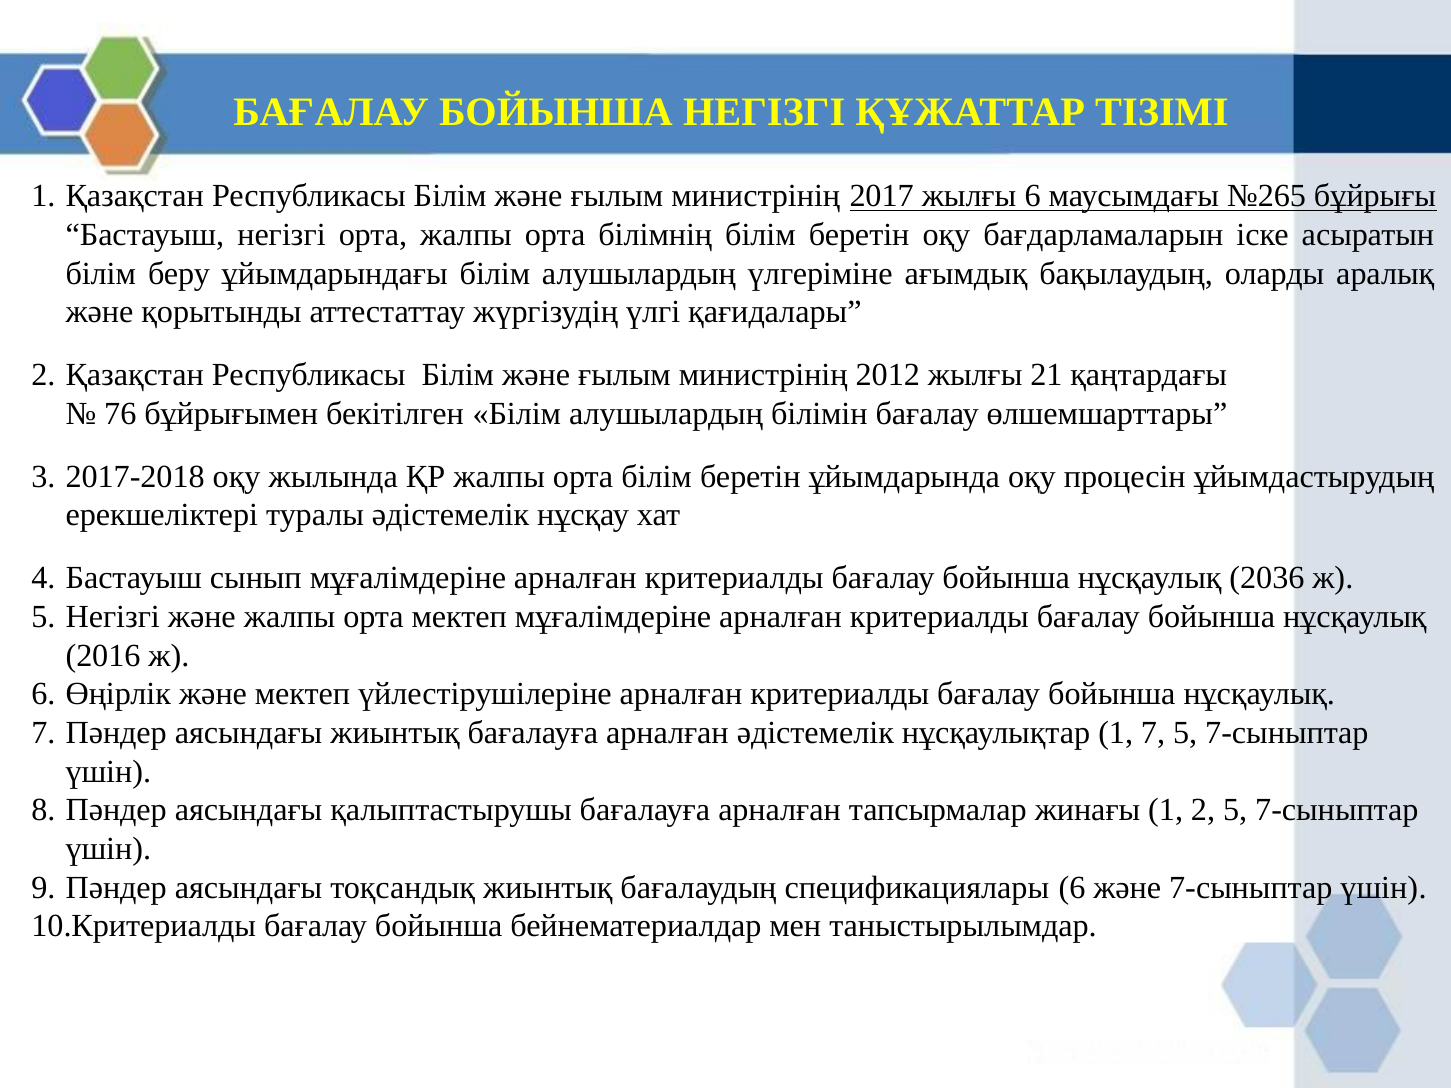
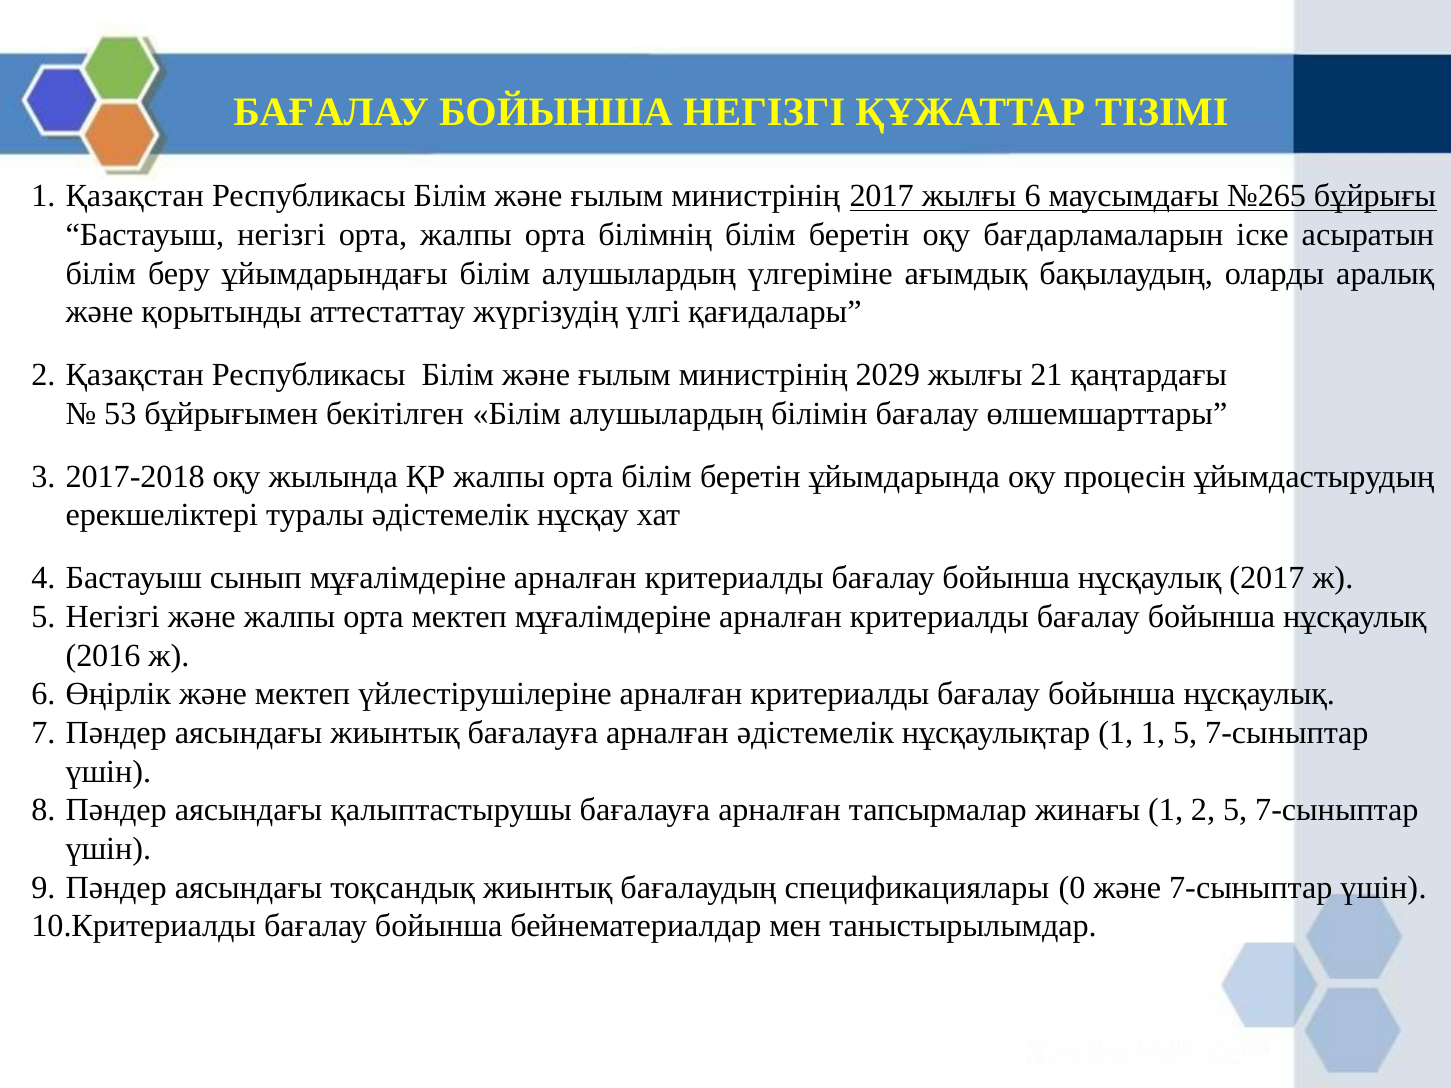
2012: 2012 -> 2029
76: 76 -> 53
нұсқаулық 2036: 2036 -> 2017
1 7: 7 -> 1
спецификациялары 6: 6 -> 0
